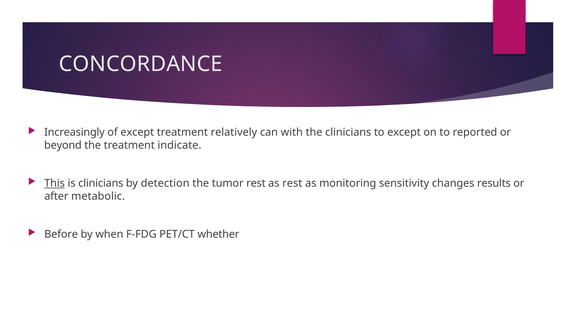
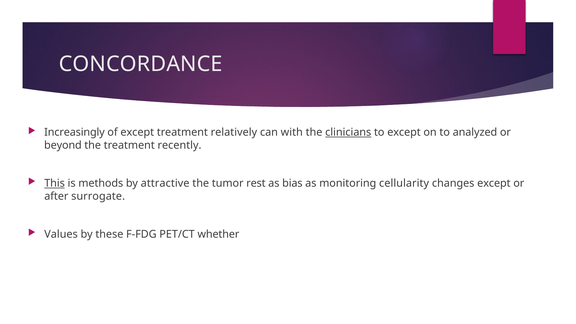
clinicians at (348, 132) underline: none -> present
reported: reported -> analyzed
indicate: indicate -> recently
is clinicians: clinicians -> methods
detection: detection -> attractive
as rest: rest -> bias
sensitivity: sensitivity -> cellularity
changes results: results -> except
metabolic: metabolic -> surrogate
Before: Before -> Values
when: when -> these
